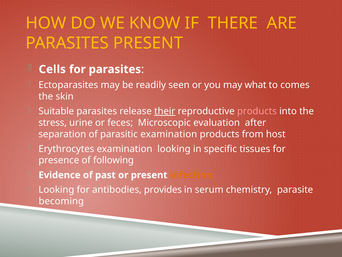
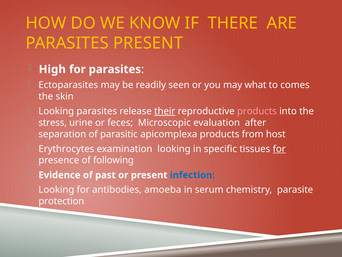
Cells: Cells -> High
Suitable at (56, 111): Suitable -> Looking
parasitic examination: examination -> apicomplexa
for at (279, 149) underline: none -> present
infection colour: orange -> blue
provides: provides -> amoeba
becoming: becoming -> protection
